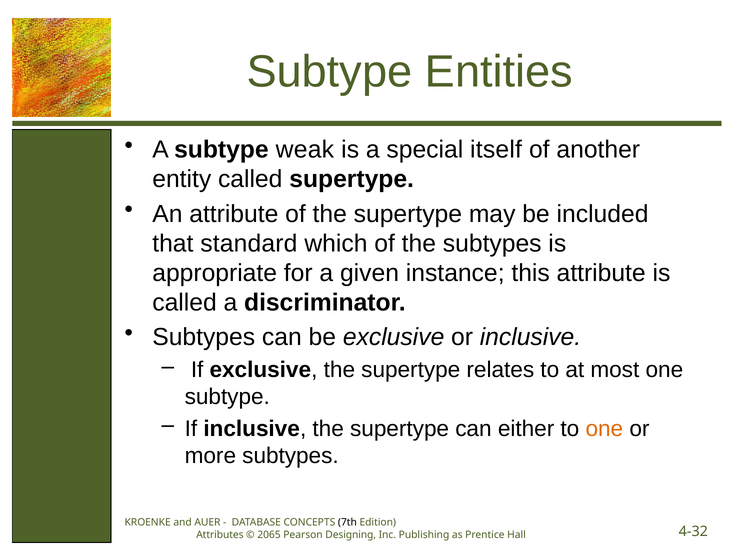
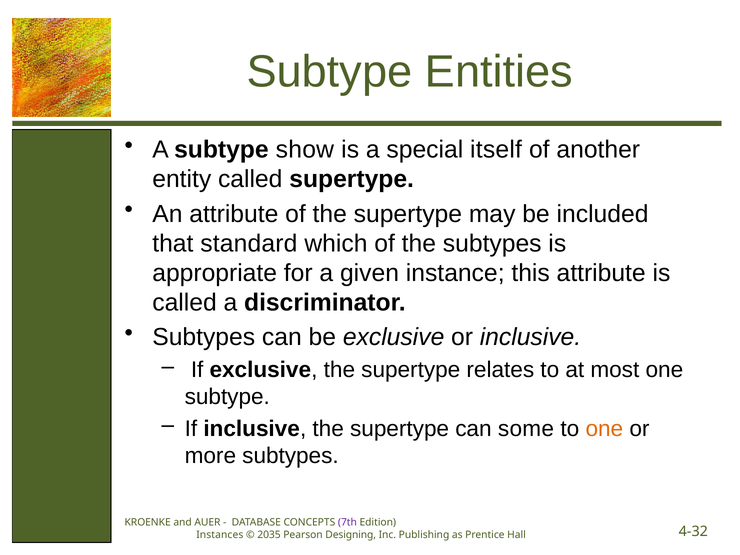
weak: weak -> show
either: either -> some
7th colour: black -> purple
Attributes: Attributes -> Instances
2065: 2065 -> 2035
